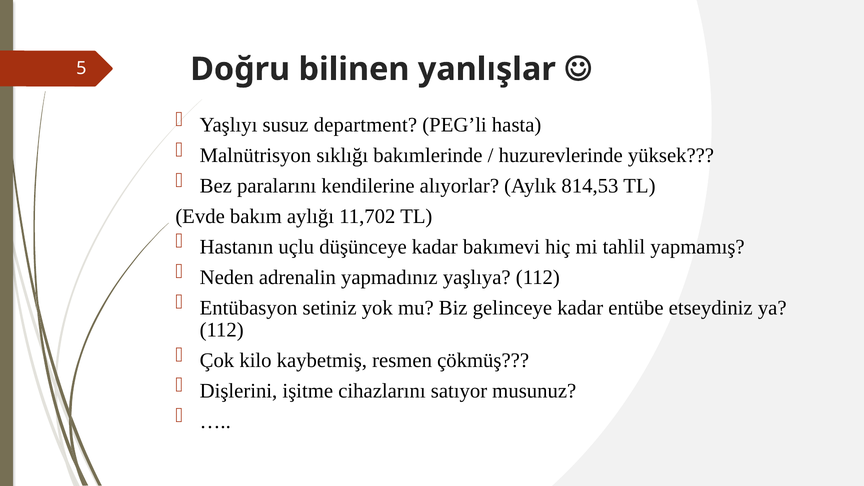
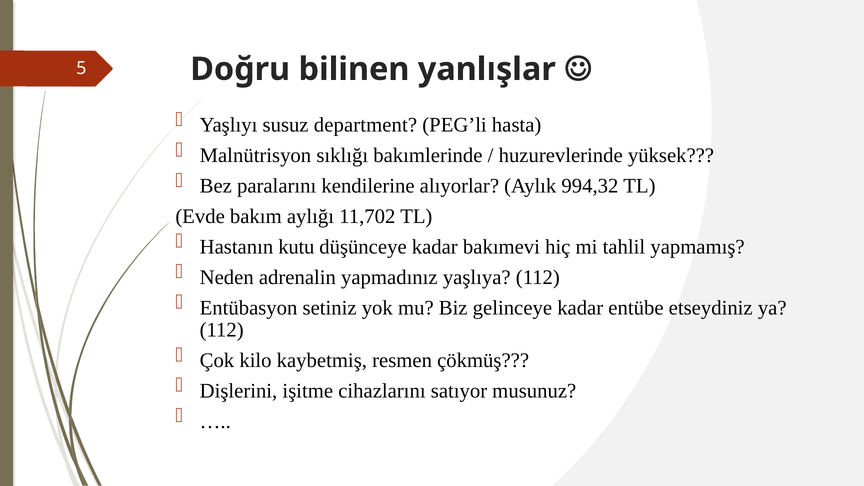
814,53: 814,53 -> 994,32
uçlu: uçlu -> kutu
